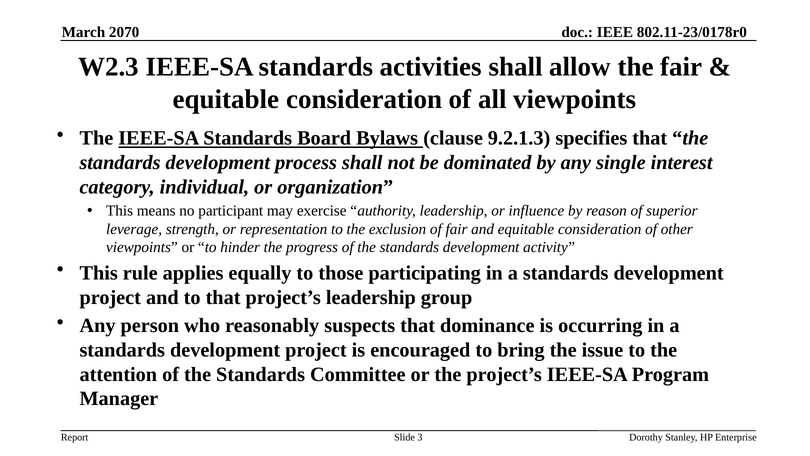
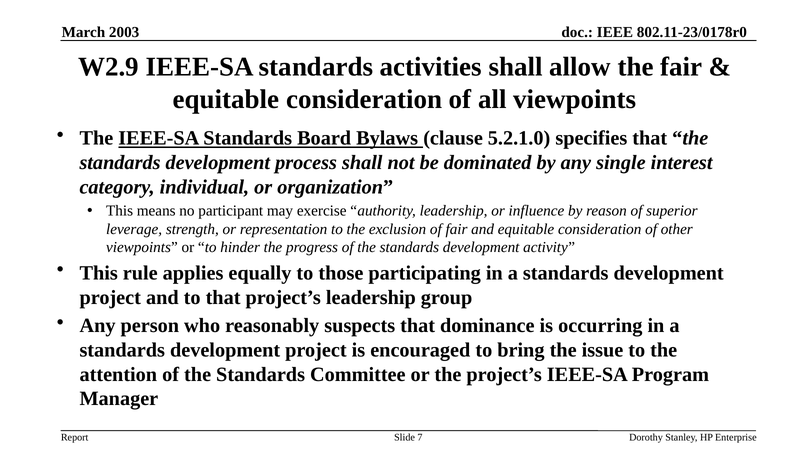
2070: 2070 -> 2003
W2.3: W2.3 -> W2.9
9.2.1.3: 9.2.1.3 -> 5.2.1.0
3: 3 -> 7
